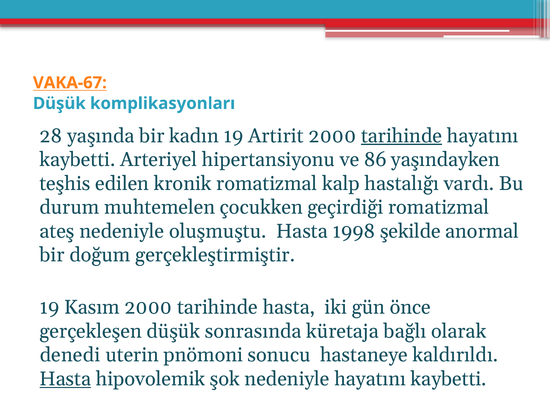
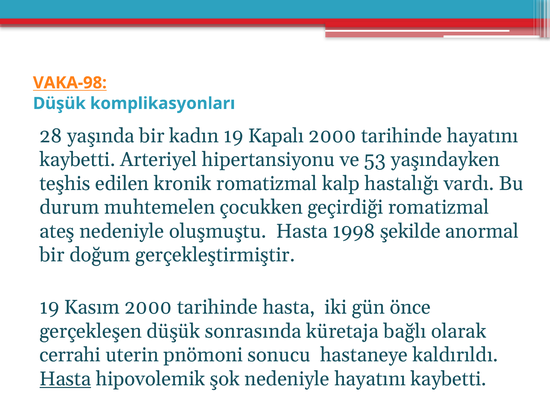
VAKA-67: VAKA-67 -> VAKA-98
Artirit: Artirit -> Kapalı
tarihinde at (402, 136) underline: present -> none
86: 86 -> 53
denedi: denedi -> cerrahi
